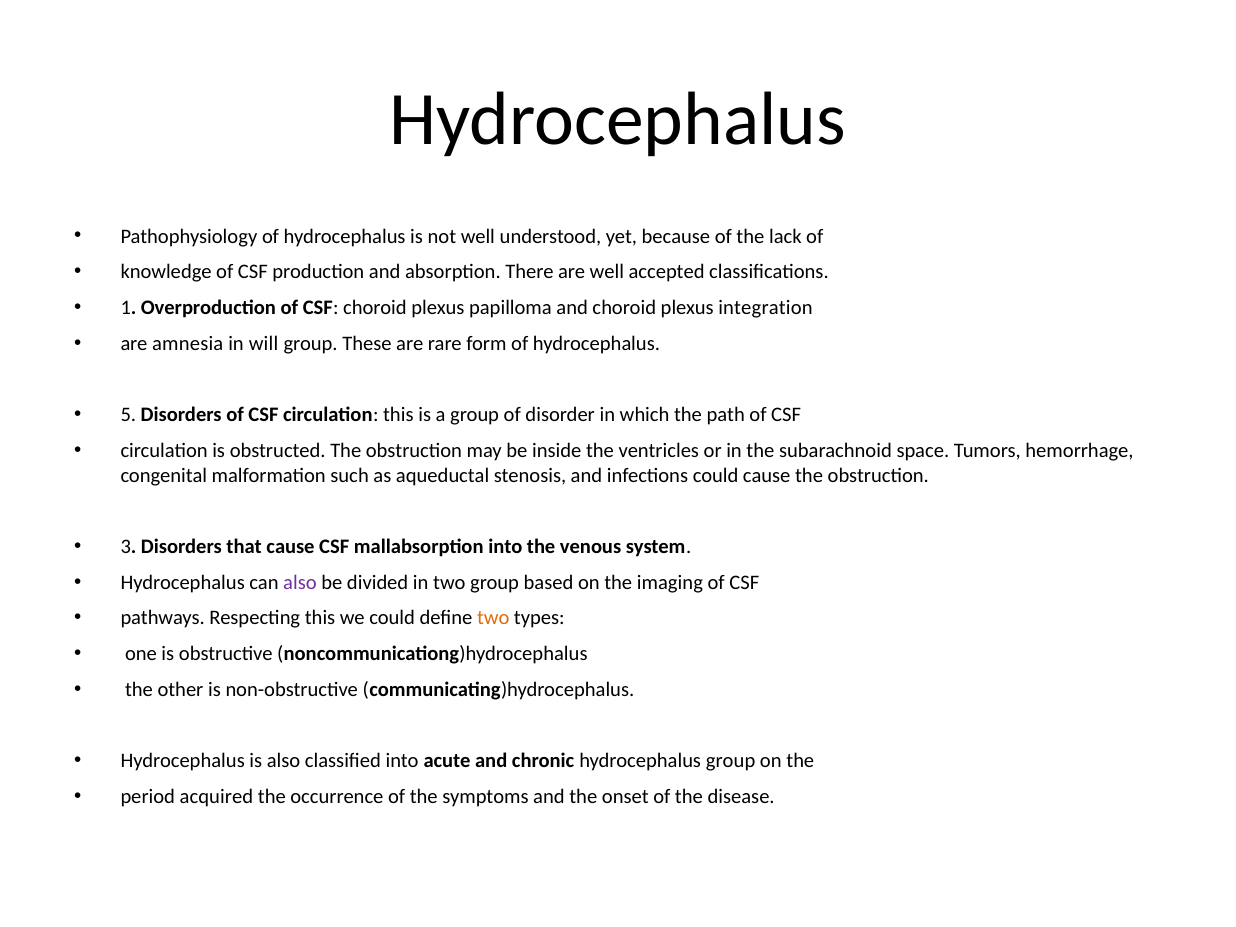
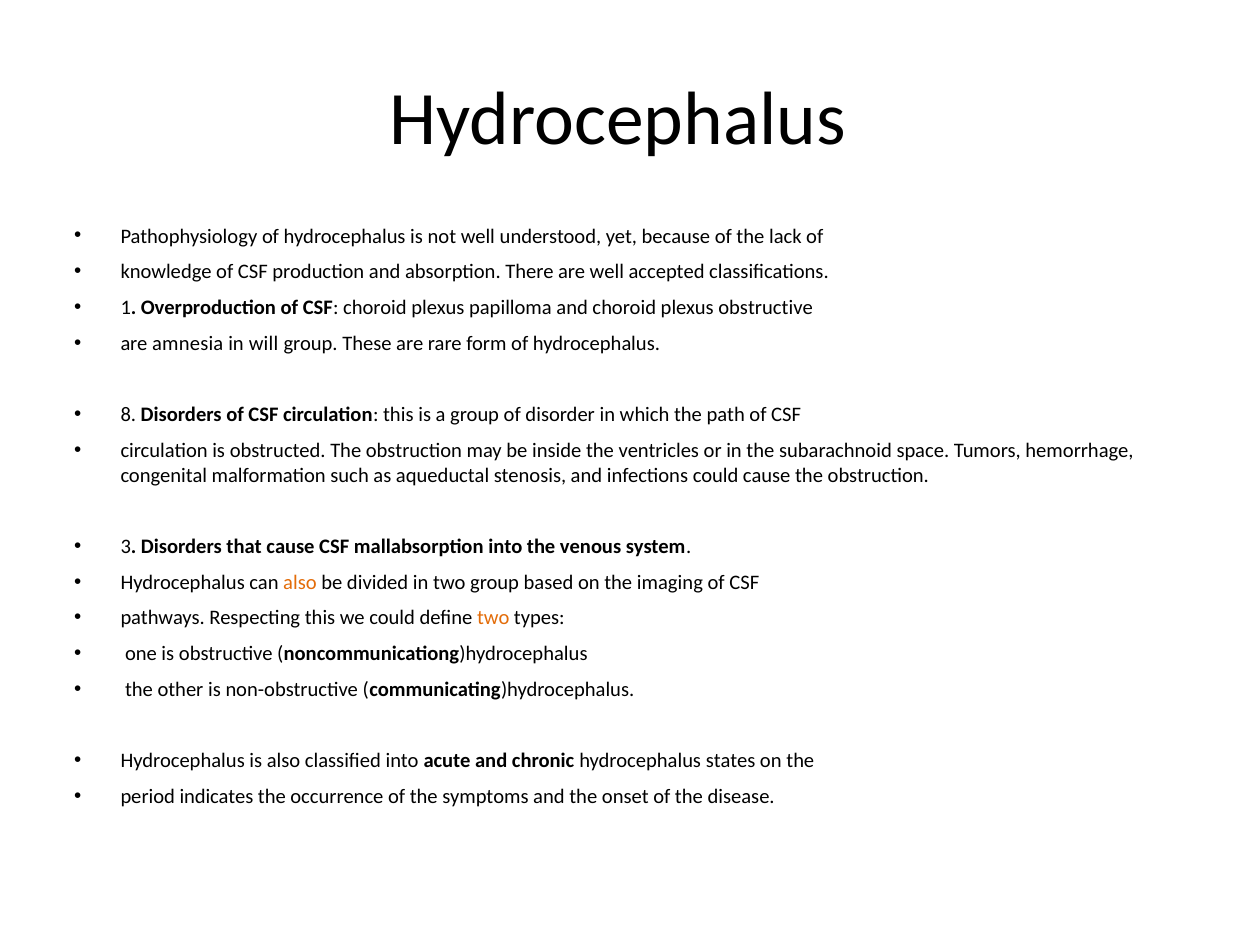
plexus integration: integration -> obstructive
5: 5 -> 8
also at (300, 582) colour: purple -> orange
hydrocephalus group: group -> states
acquired: acquired -> indicates
